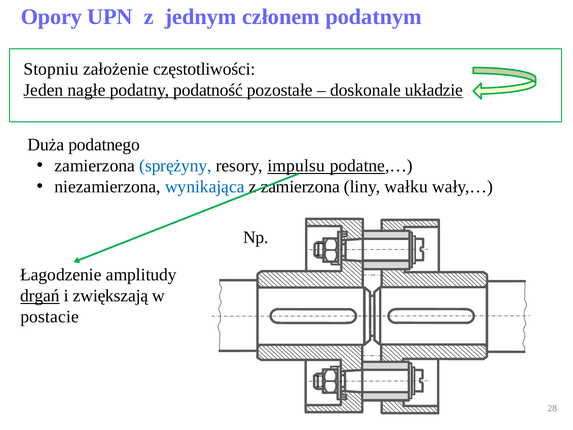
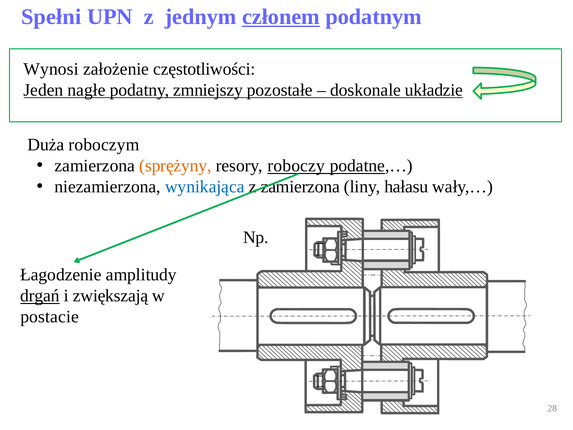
Opory: Opory -> Spełni
członem underline: none -> present
Stopniu: Stopniu -> Wynosi
podatność: podatność -> zmniejszy
podatnego: podatnego -> roboczym
sprężyny colour: blue -> orange
impulsu: impulsu -> roboczy
wałku: wałku -> hałasu
